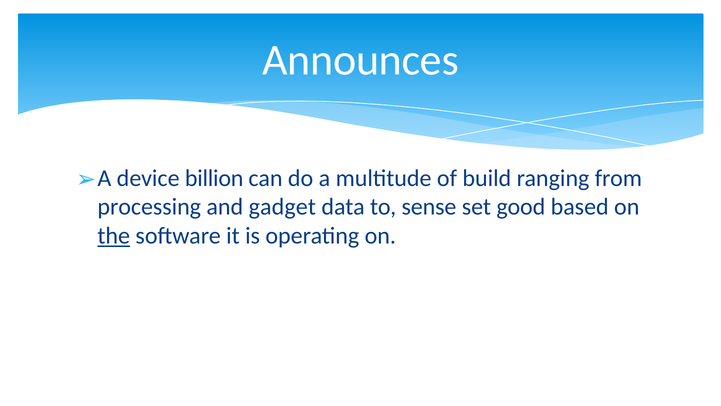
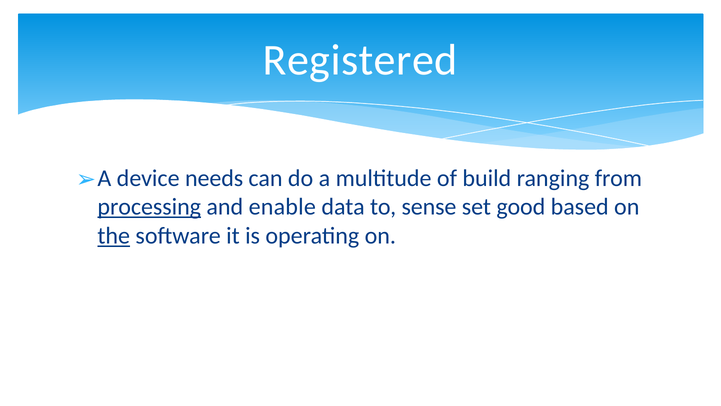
Announces: Announces -> Registered
billion: billion -> needs
processing underline: none -> present
gadget: gadget -> enable
